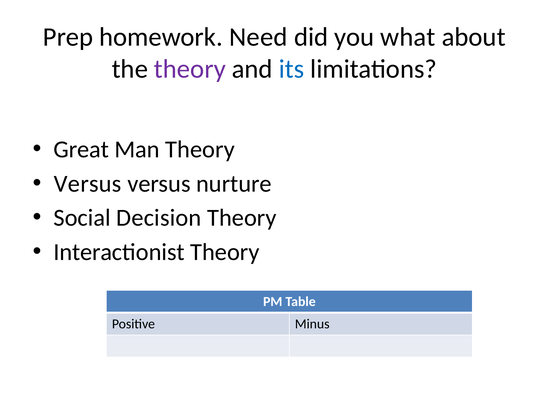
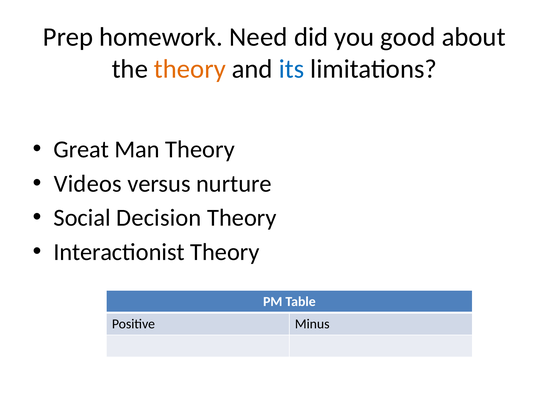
what: what -> good
theory at (190, 69) colour: purple -> orange
Versus at (88, 184): Versus -> Videos
